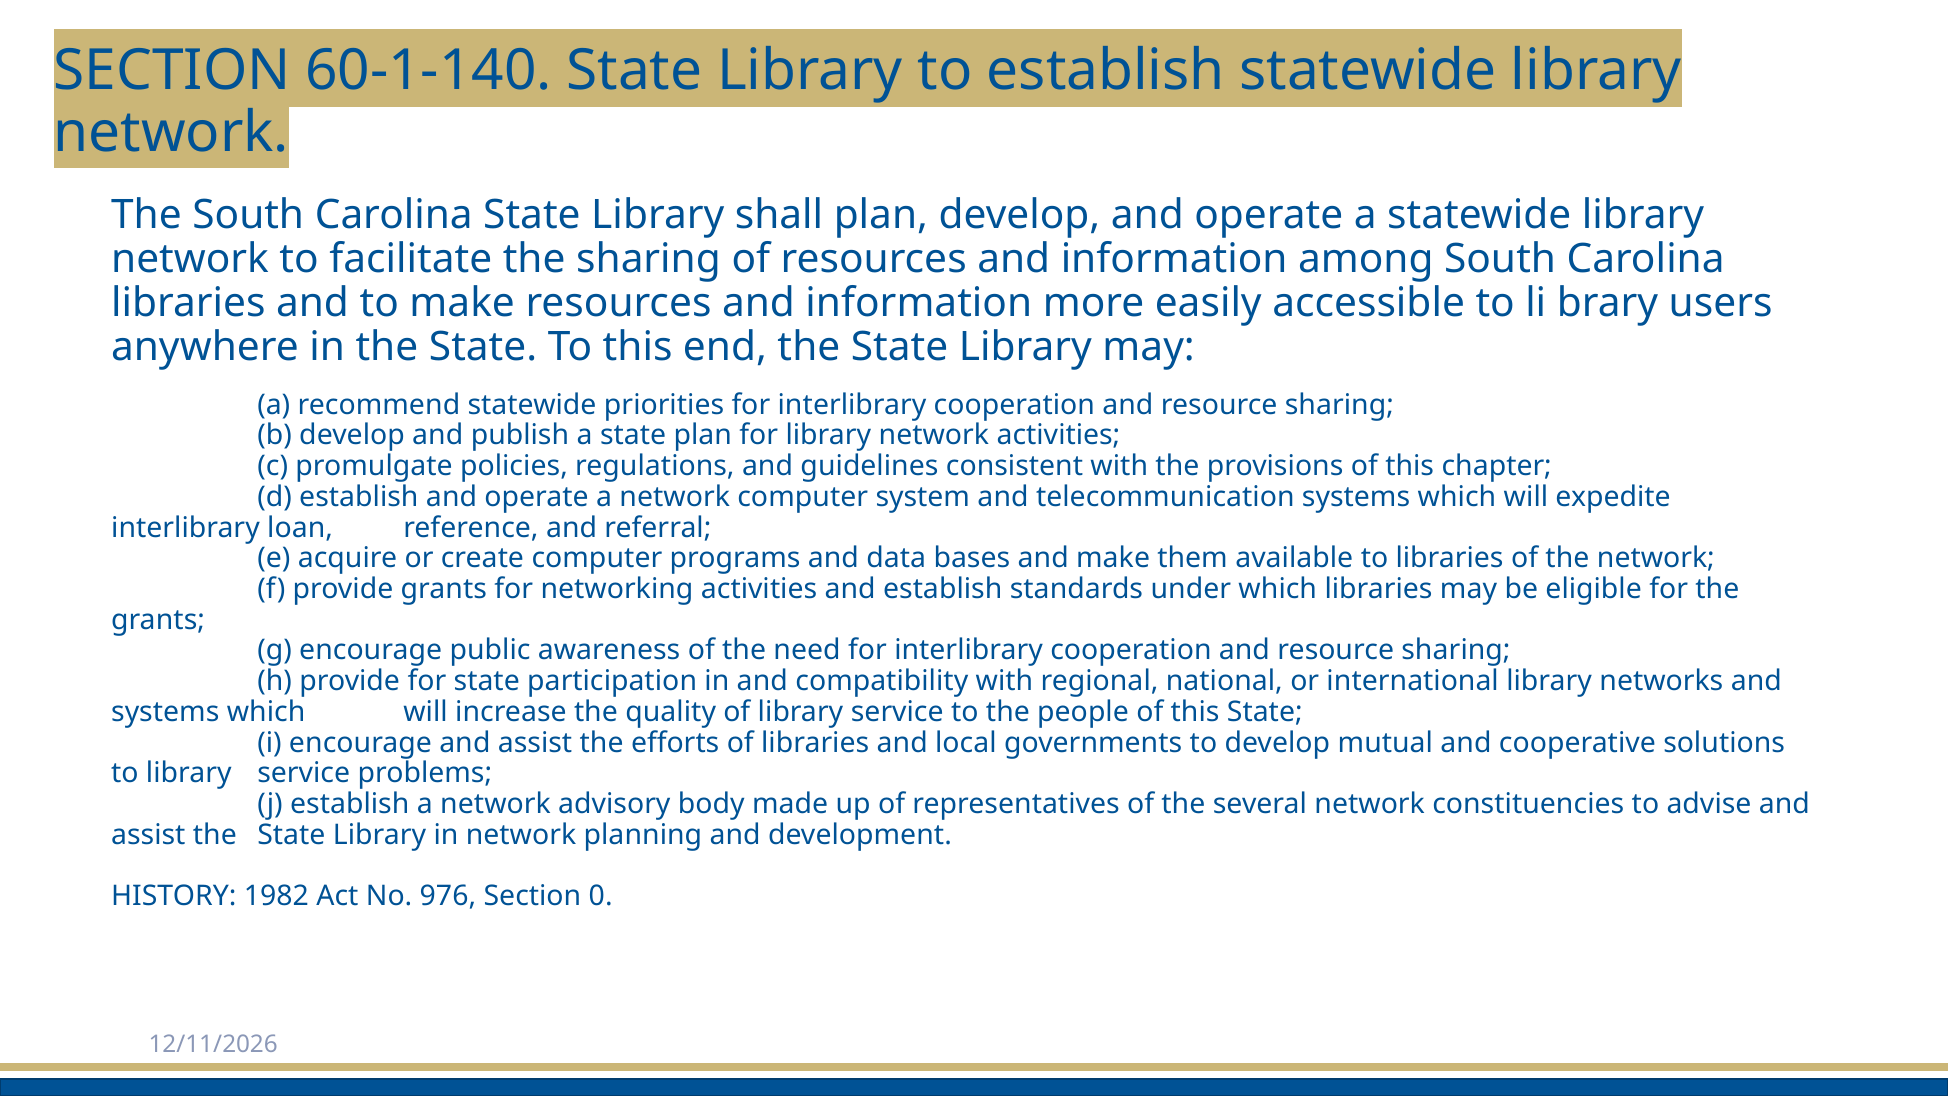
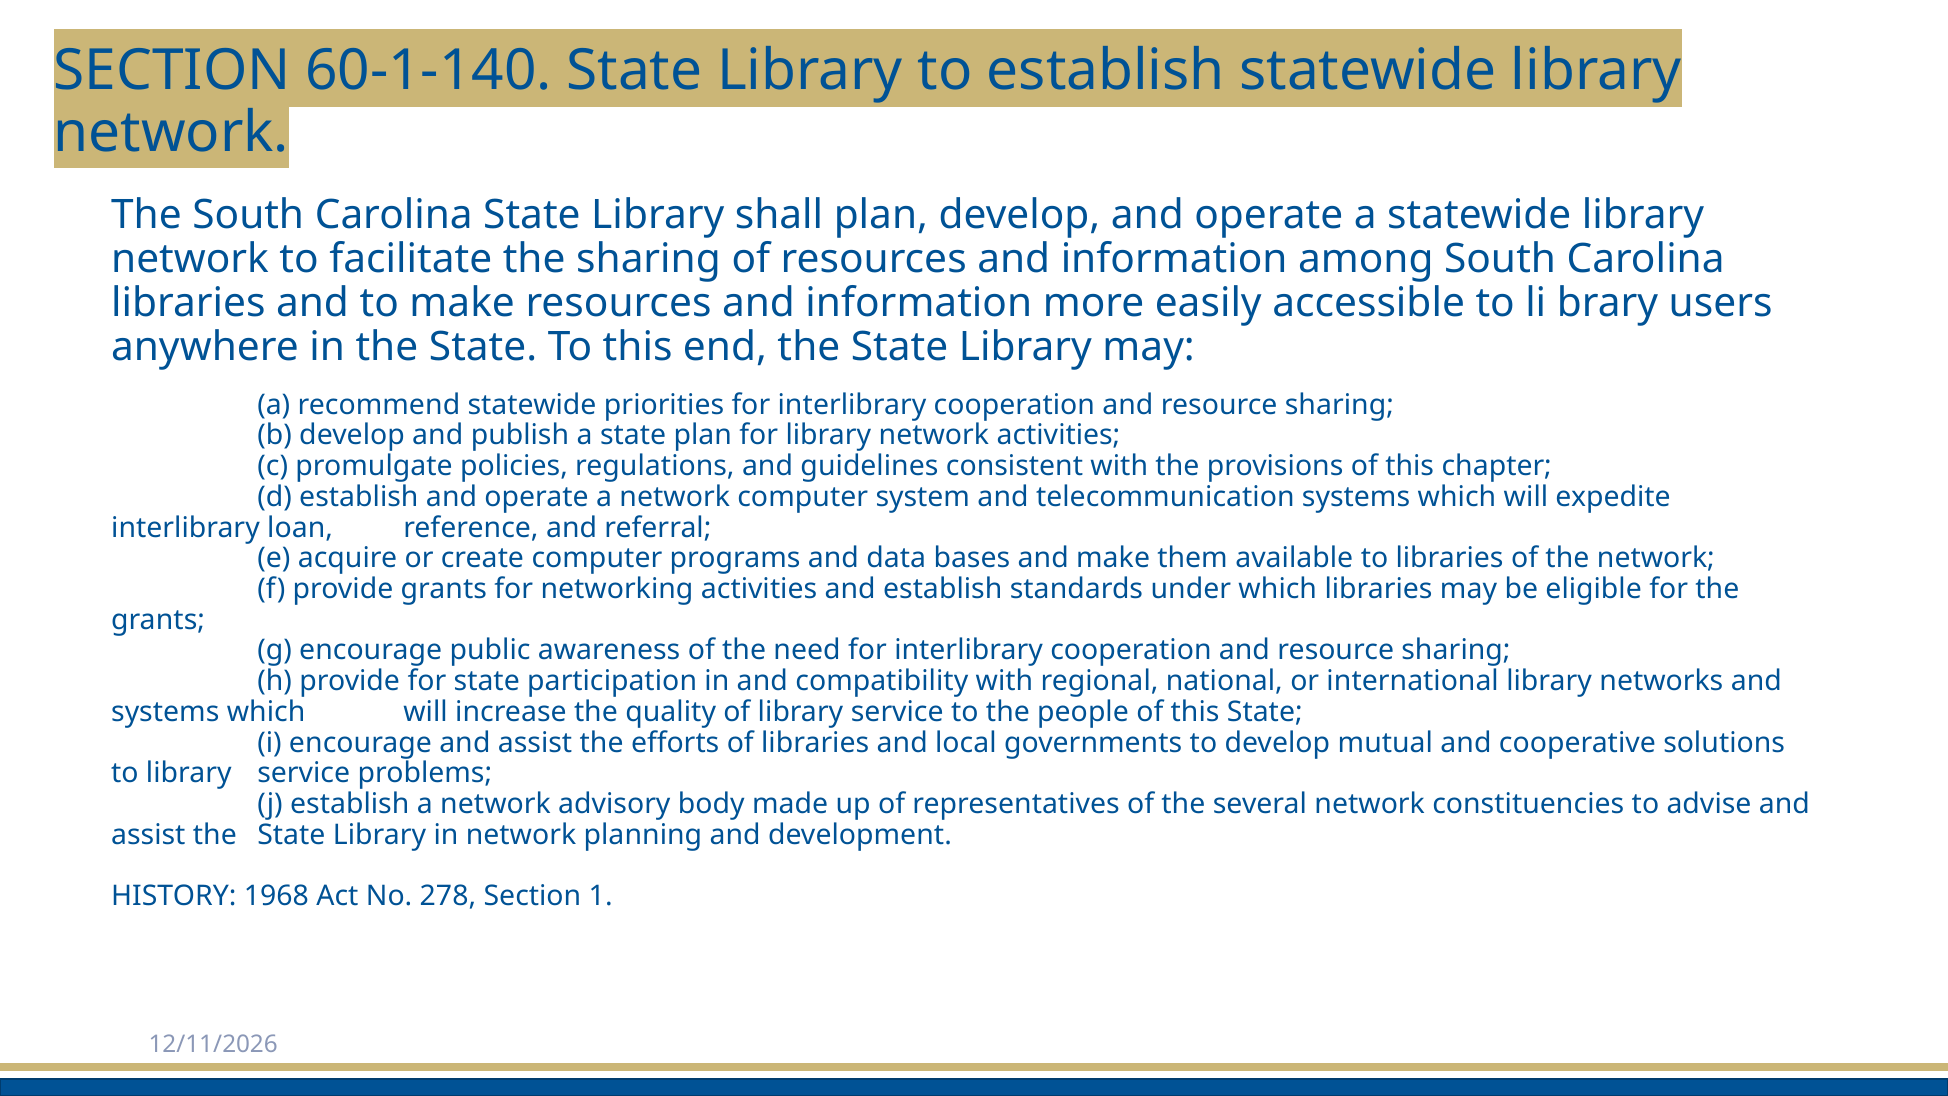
1982: 1982 -> 1968
976: 976 -> 278
0: 0 -> 1
